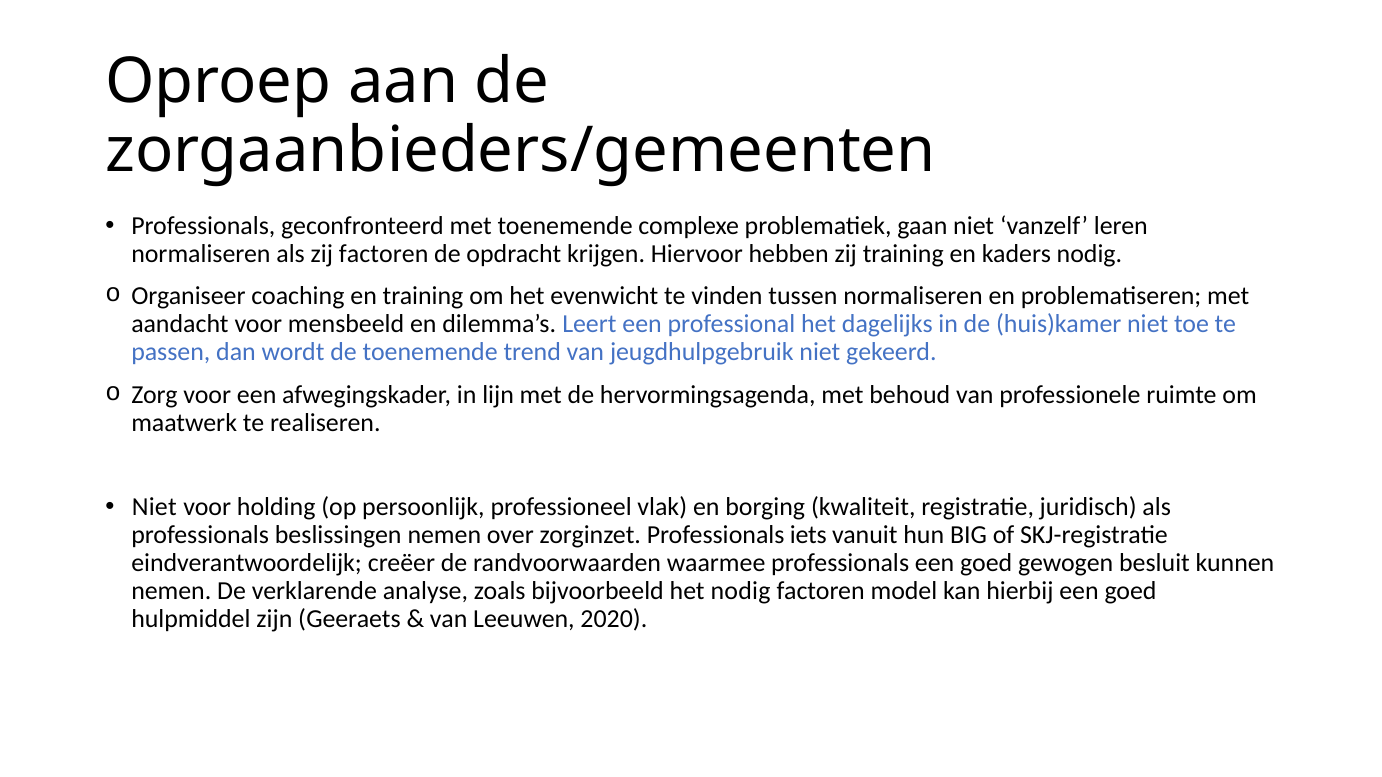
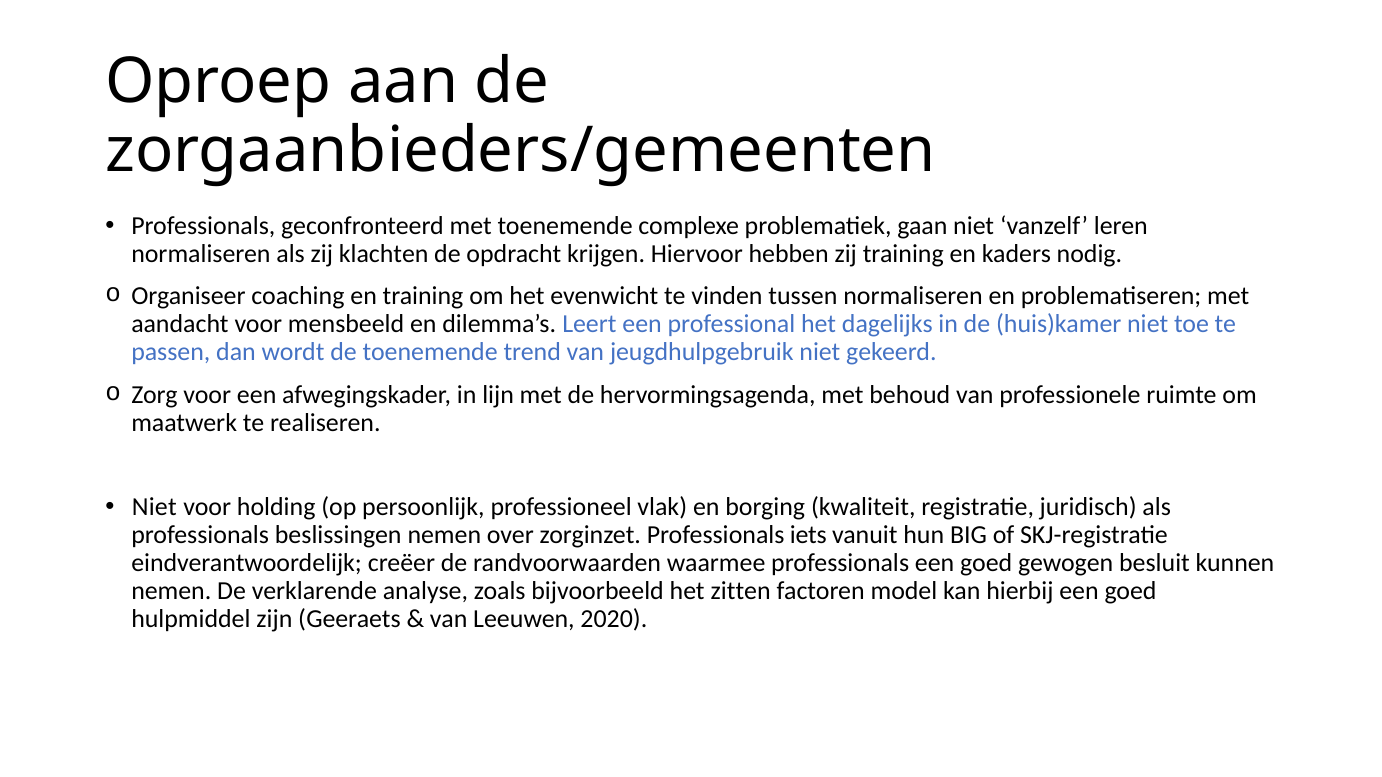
zij factoren: factoren -> klachten
het nodig: nodig -> zitten
